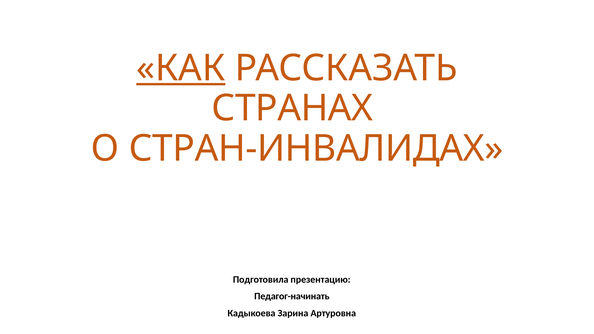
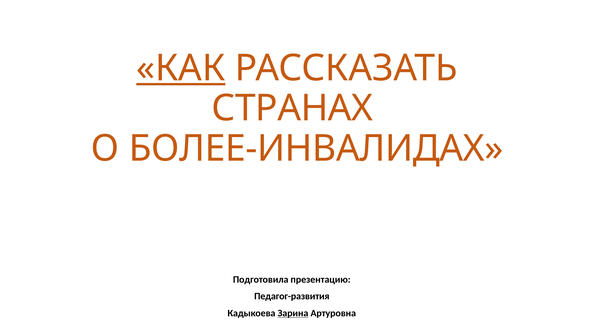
СТРАН-ИНВАЛИДАХ: СТРАН-ИНВАЛИДАХ -> БОЛЕЕ-ИНВАЛИДАХ
Педагог-начинать: Педагог-начинать -> Педагог-развития
Зарина underline: none -> present
